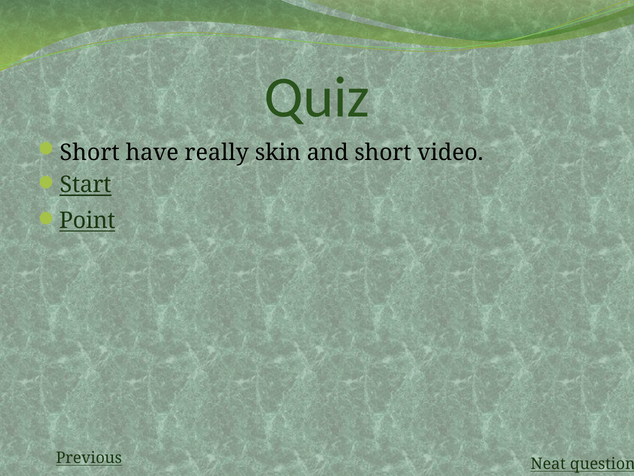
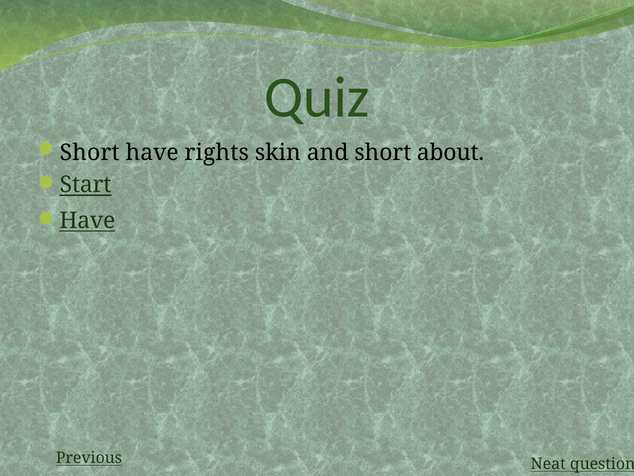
really: really -> rights
video: video -> about
Point at (87, 221): Point -> Have
